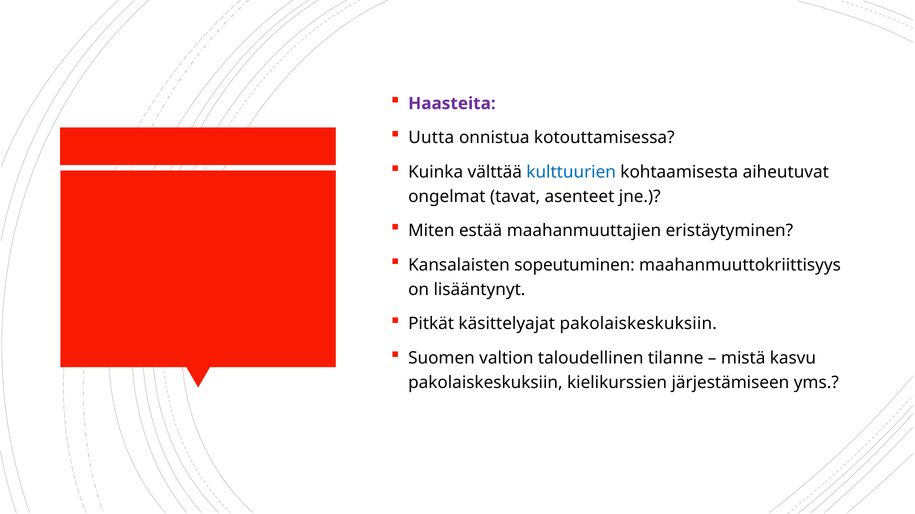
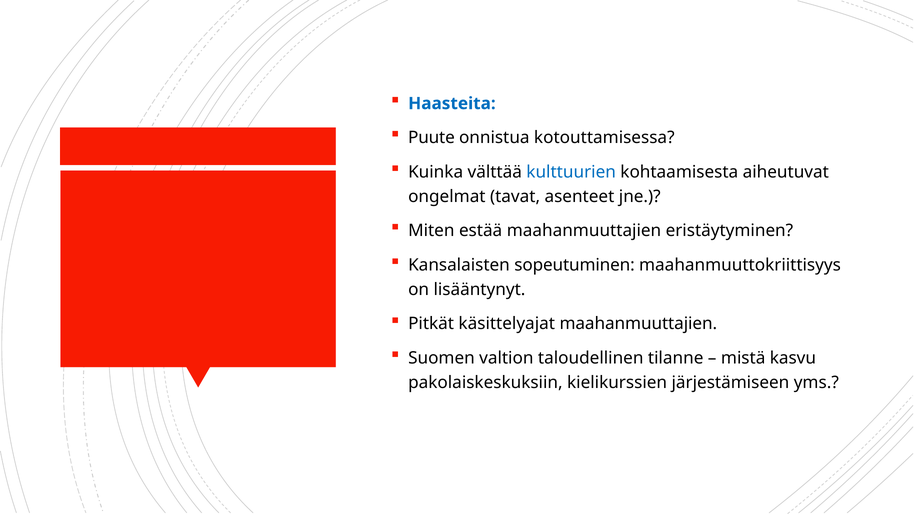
Haasteita colour: purple -> blue
Uutta: Uutta -> Puute
käsittelyajat pakolaiskeskuksiin: pakolaiskeskuksiin -> maahanmuuttajien
